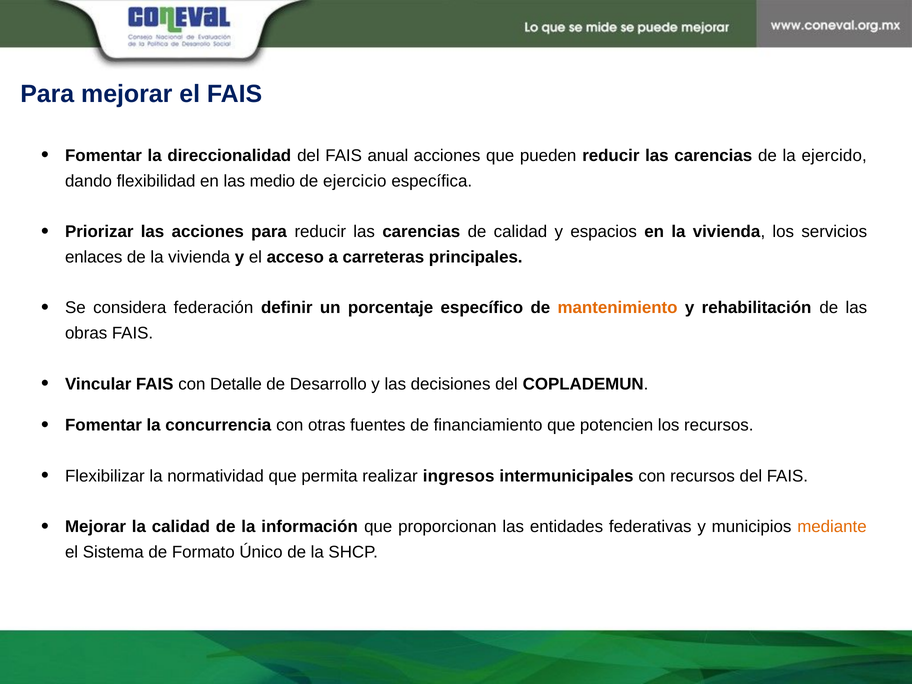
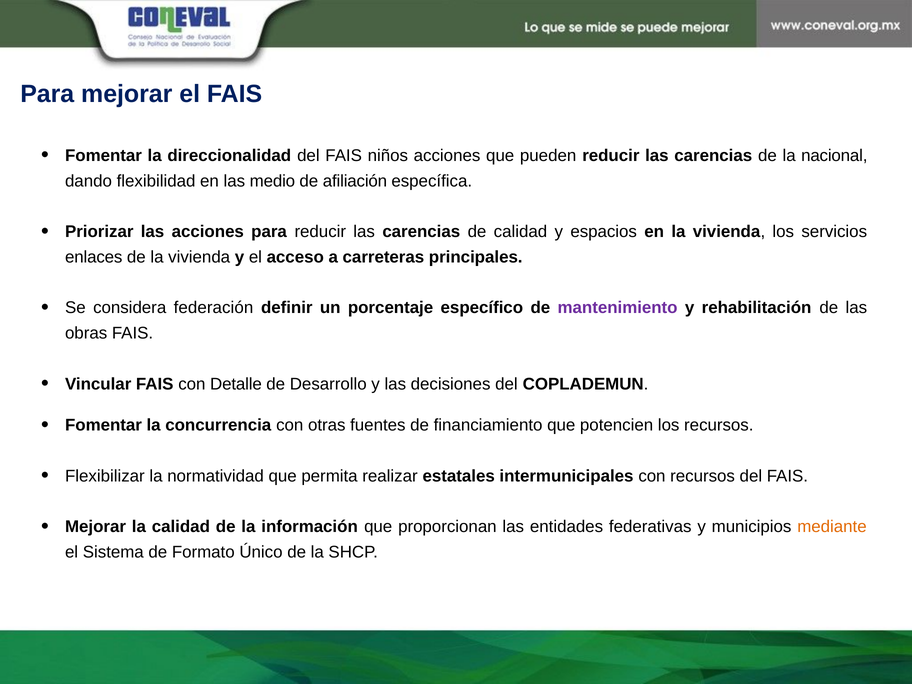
anual: anual -> niños
ejercido: ejercido -> nacional
ejercicio: ejercicio -> afiliación
mantenimiento colour: orange -> purple
ingresos: ingresos -> estatales
